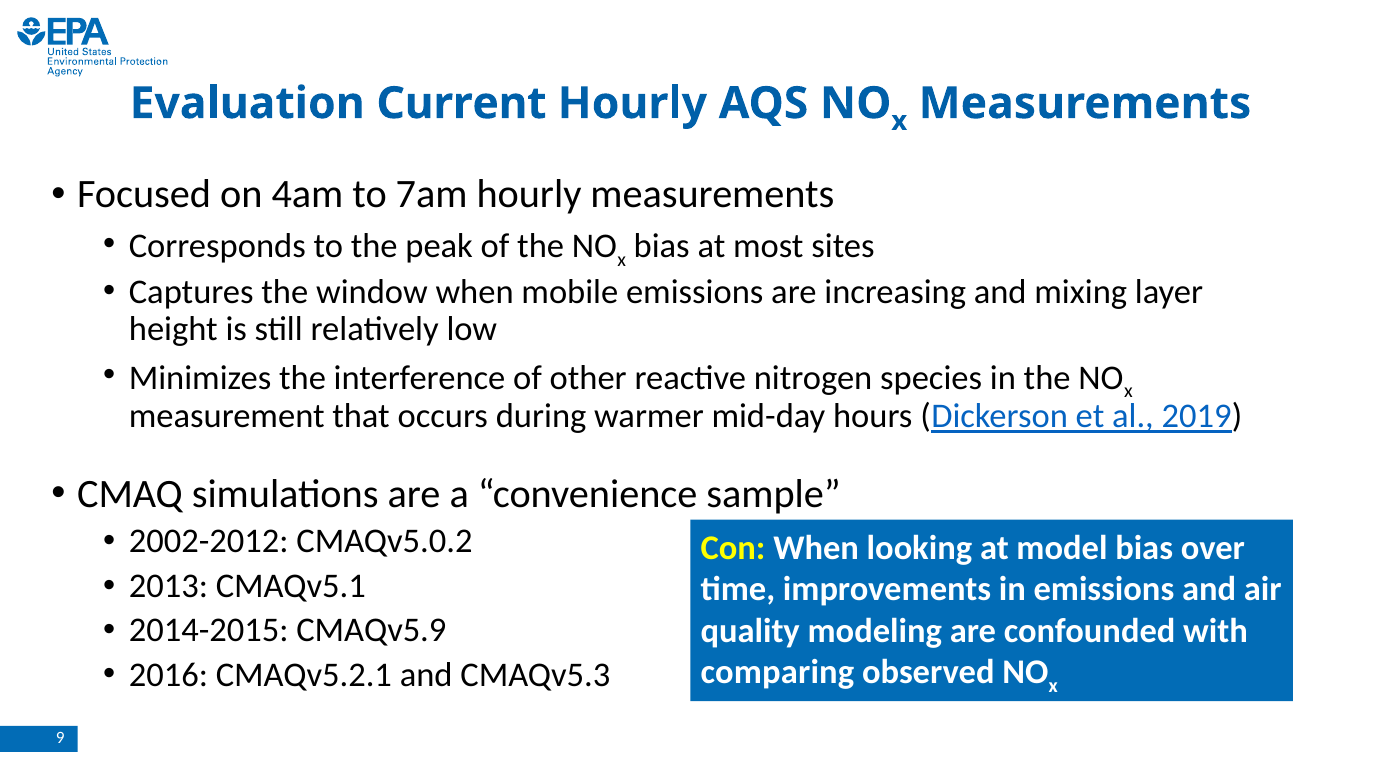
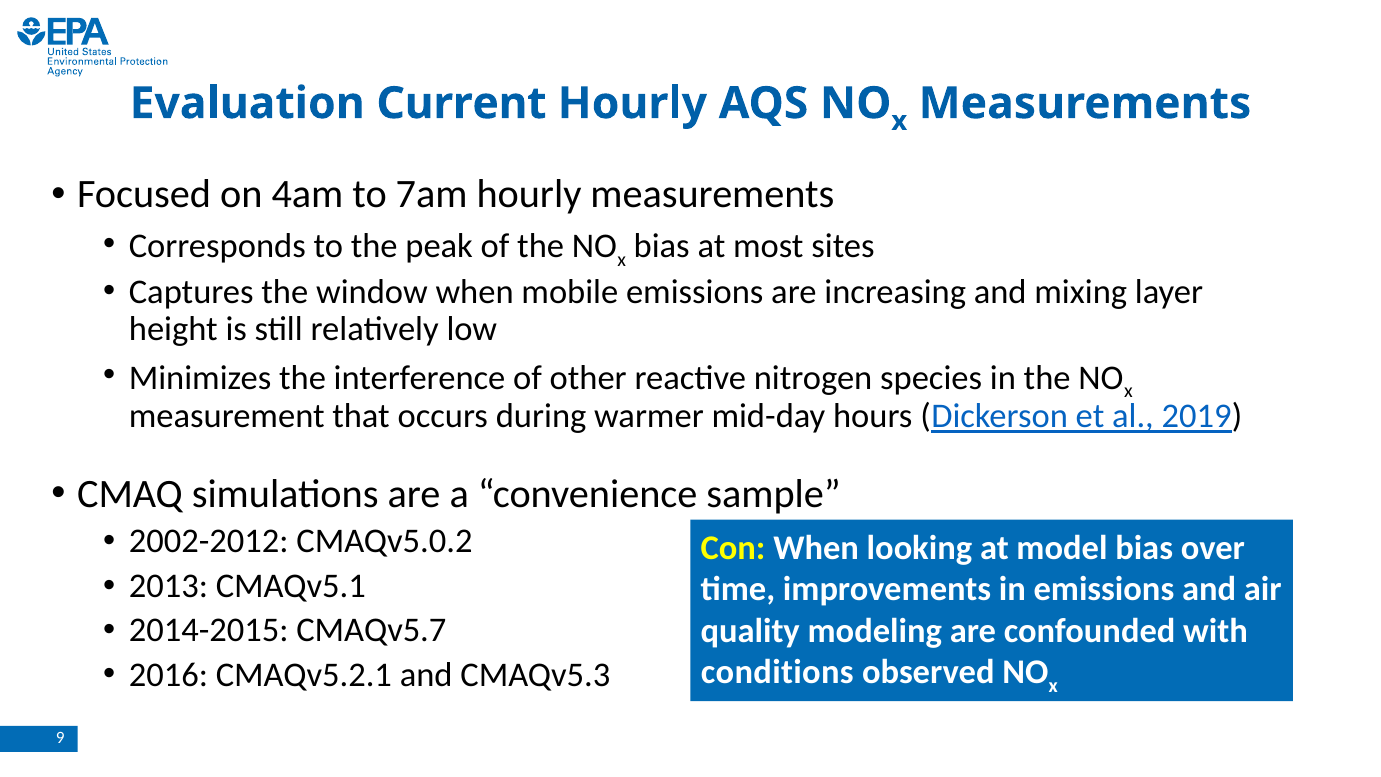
CMAQv5.9: CMAQv5.9 -> CMAQv5.7
comparing: comparing -> conditions
